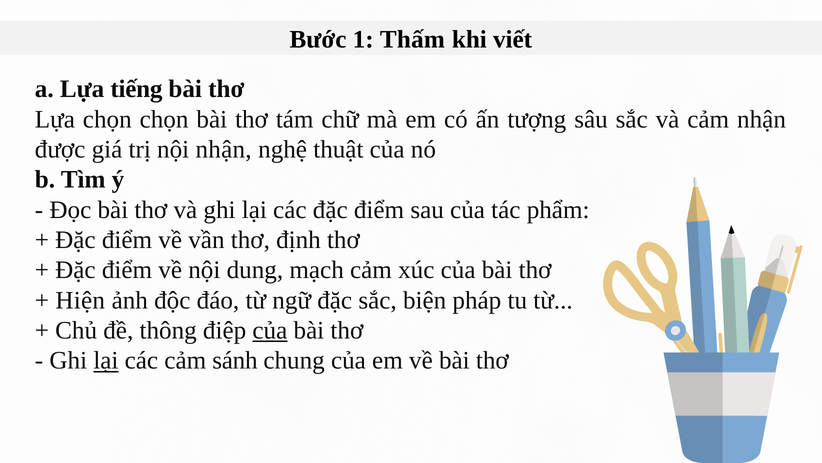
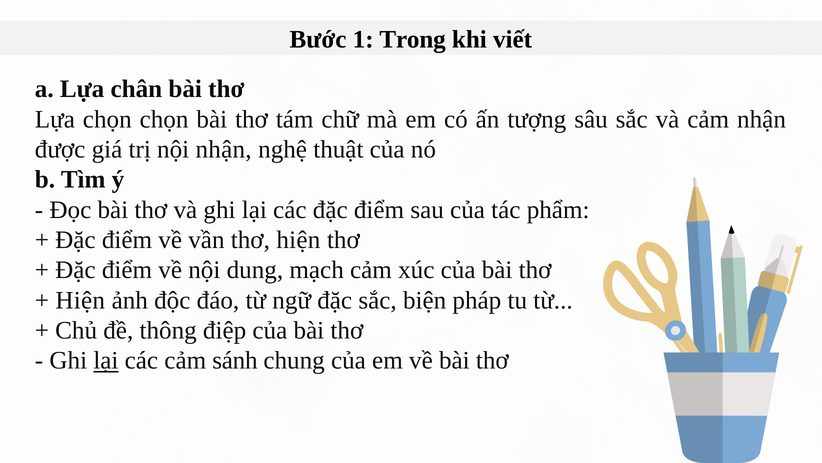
Thấm: Thấm -> Trong
tiếng: tiếng -> chân
thơ định: định -> hiện
của at (270, 330) underline: present -> none
